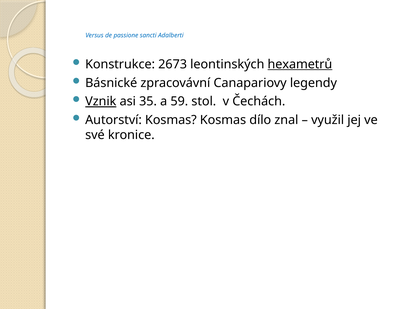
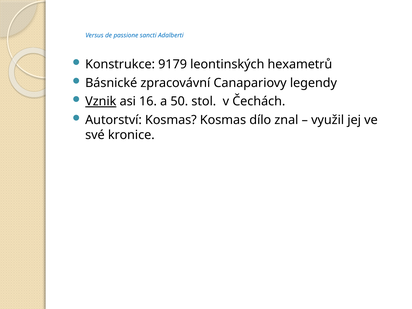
2673: 2673 -> 9179
hexametrů underline: present -> none
35: 35 -> 16
59: 59 -> 50
